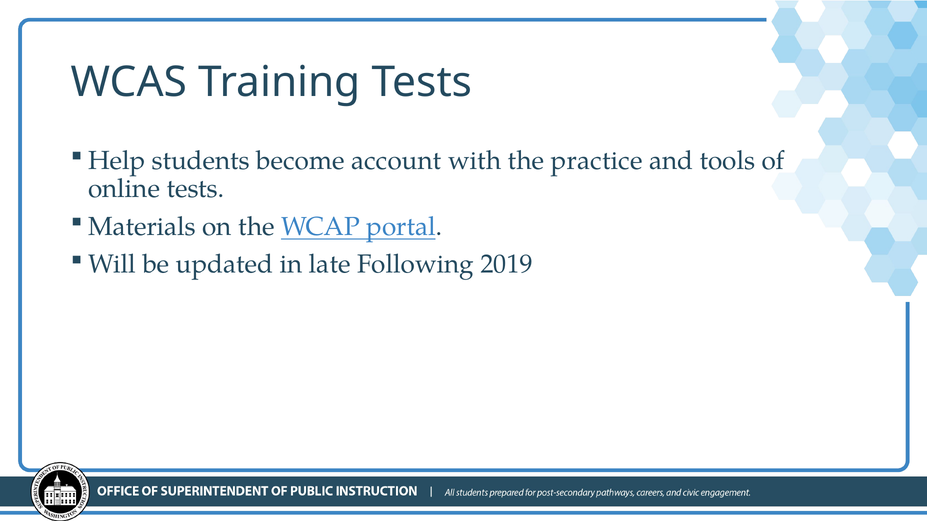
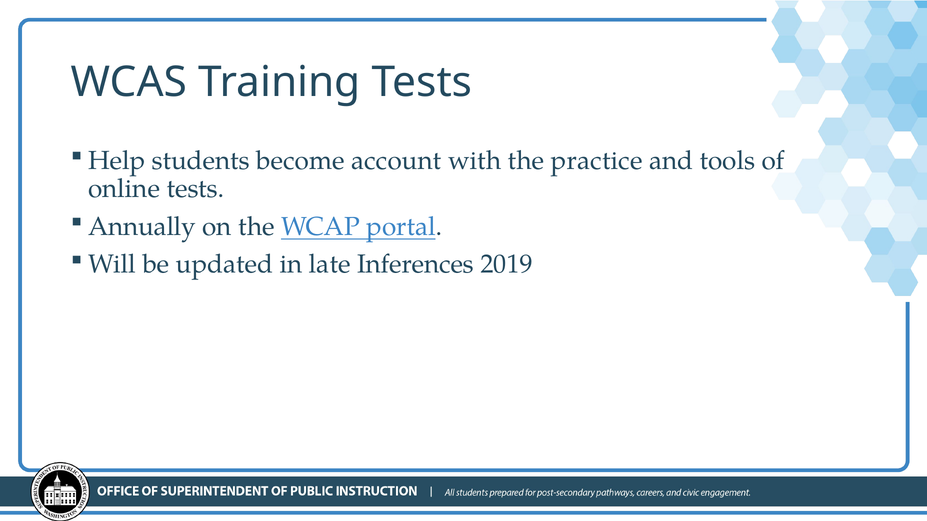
Materials: Materials -> Annually
Following: Following -> Inferences
